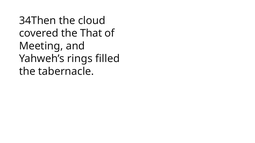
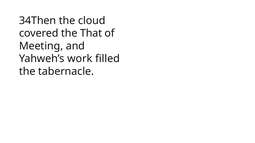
rings: rings -> work
